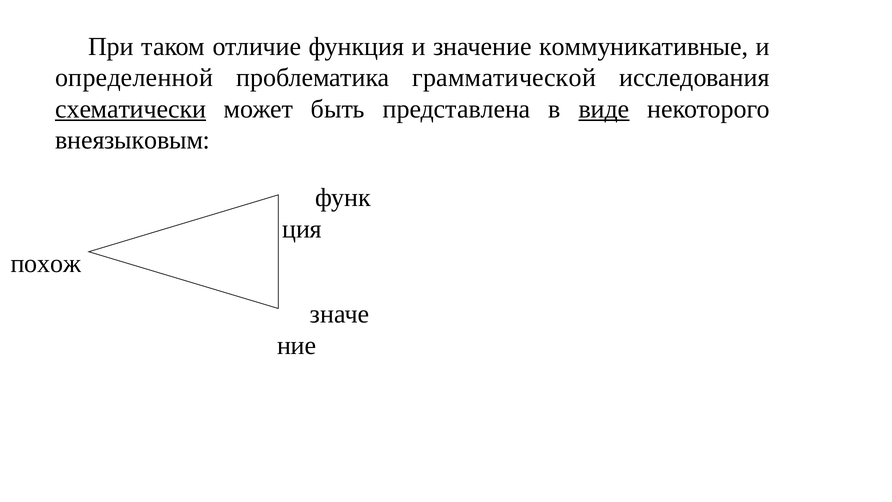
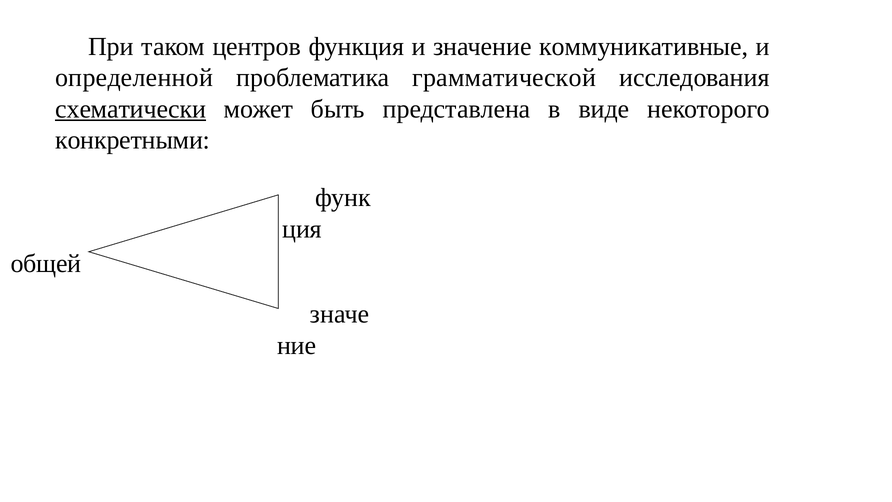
отличие: отличие -> центров
виде underline: present -> none
внеязыковым: внеязыковым -> конкретными
похож: похож -> общей
